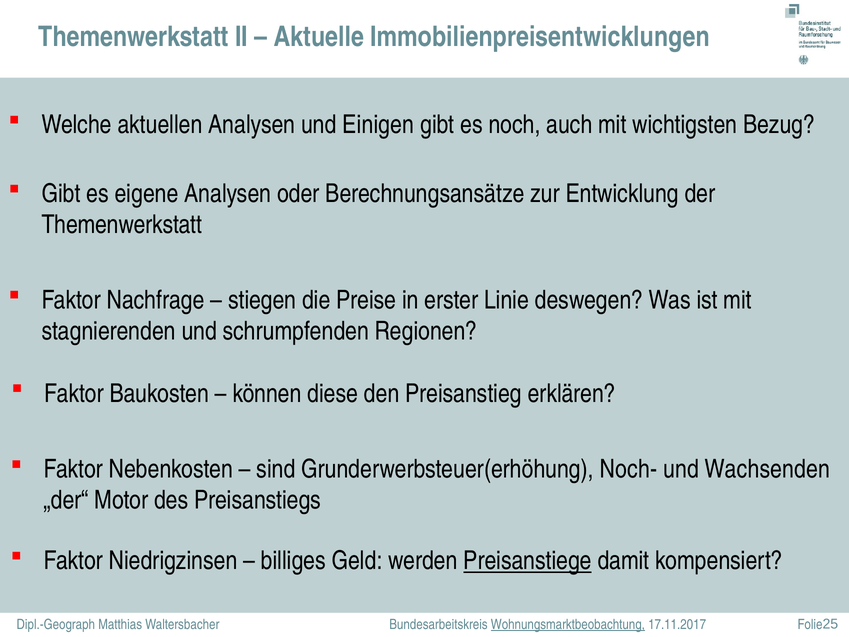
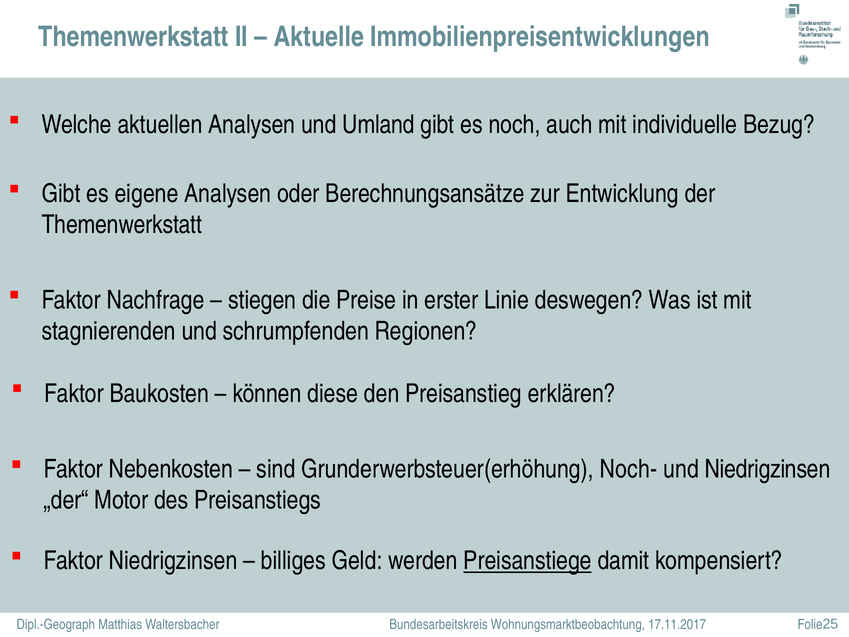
Einigen: Einigen -> Umland
wichtigsten: wichtigsten -> individuelle
und Wachsenden: Wachsenden -> Niedrigzinsen
Wohnungsmarktbeobachtung underline: present -> none
